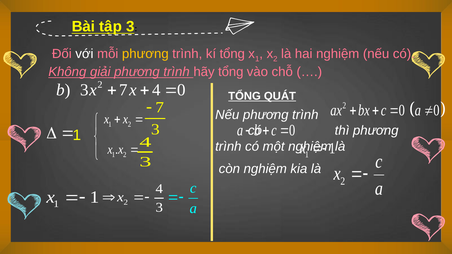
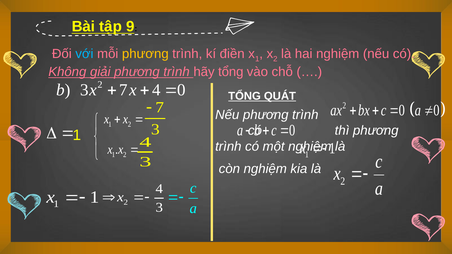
tập 3: 3 -> 9
với colour: white -> light blue
kí tổng: tổng -> điền
